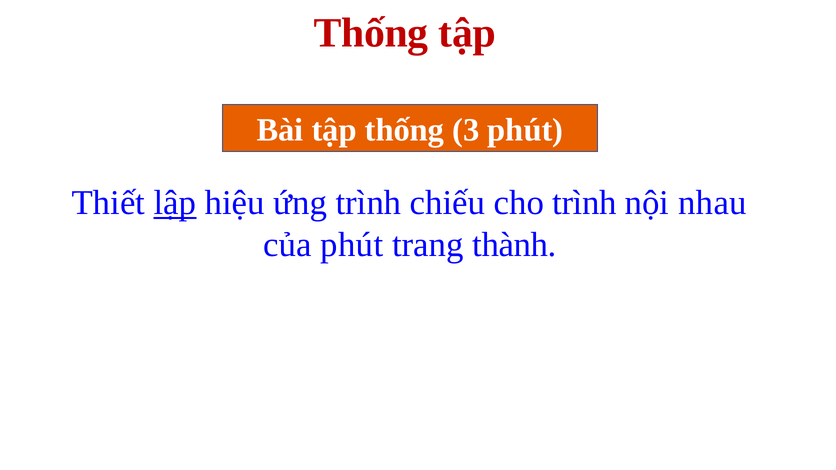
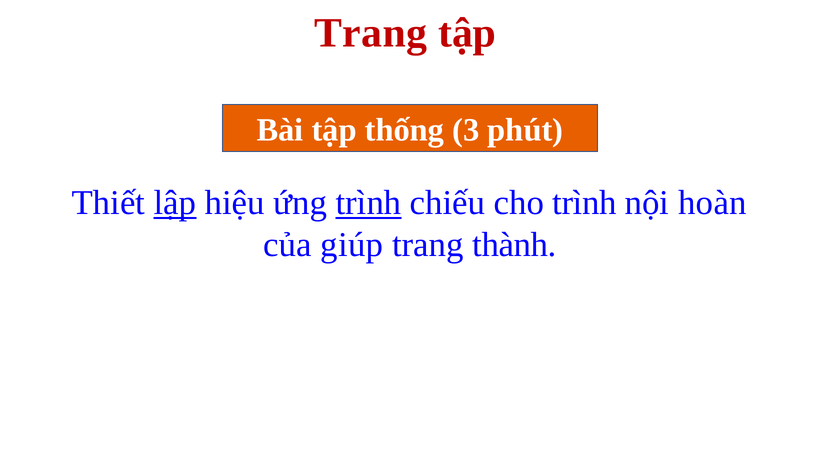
Thống at (371, 33): Thống -> Trang
trình at (369, 203) underline: none -> present
nhau: nhau -> hoàn
của phút: phút -> giúp
